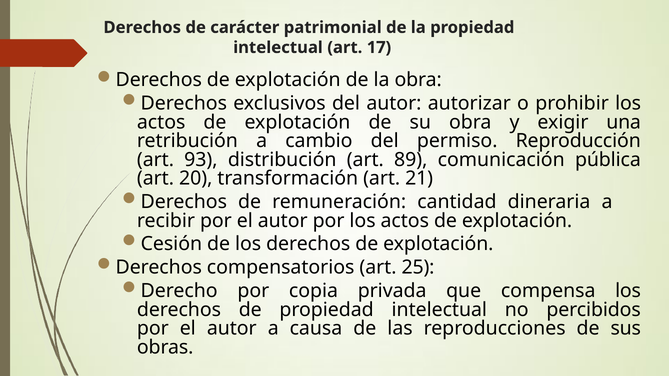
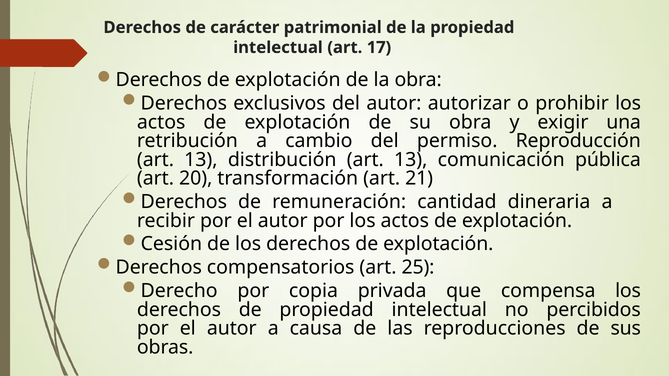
93 at (201, 160): 93 -> 13
distribución art 89: 89 -> 13
